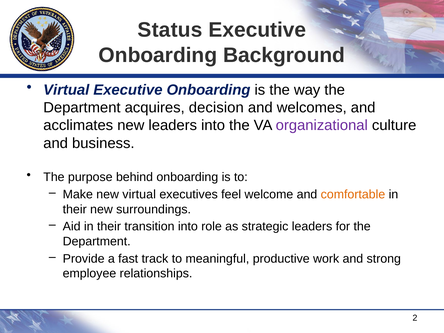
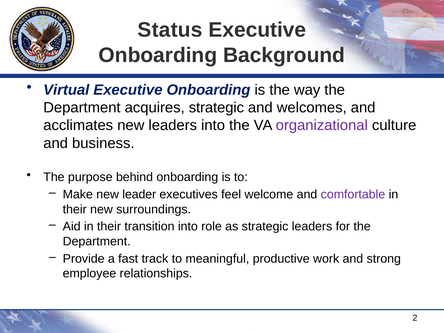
acquires decision: decision -> strategic
new virtual: virtual -> leader
comfortable colour: orange -> purple
